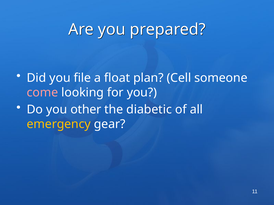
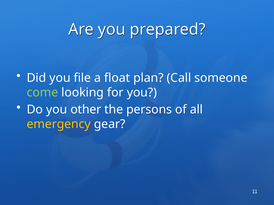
Cell: Cell -> Call
come colour: pink -> light green
diabetic: diabetic -> persons
